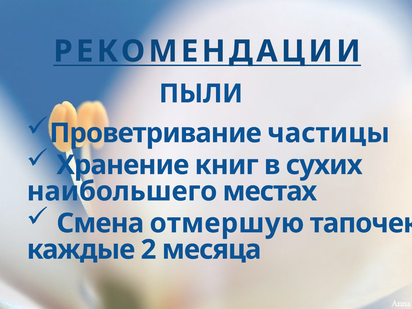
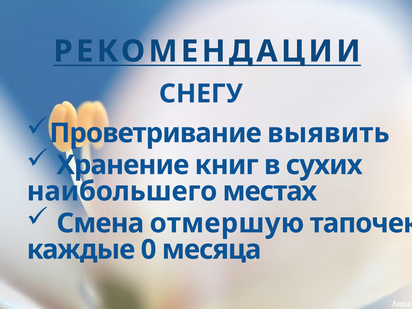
ПЫЛИ: ПЫЛИ -> СНЕГУ
частицы: частицы -> выявить
2: 2 -> 0
